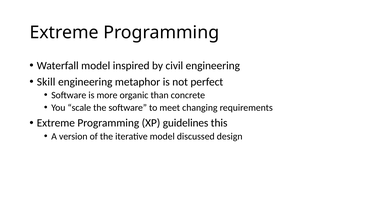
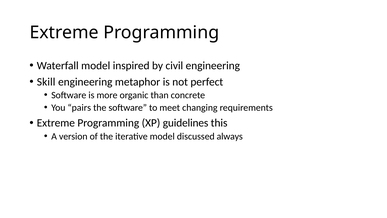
scale: scale -> pairs
design: design -> always
